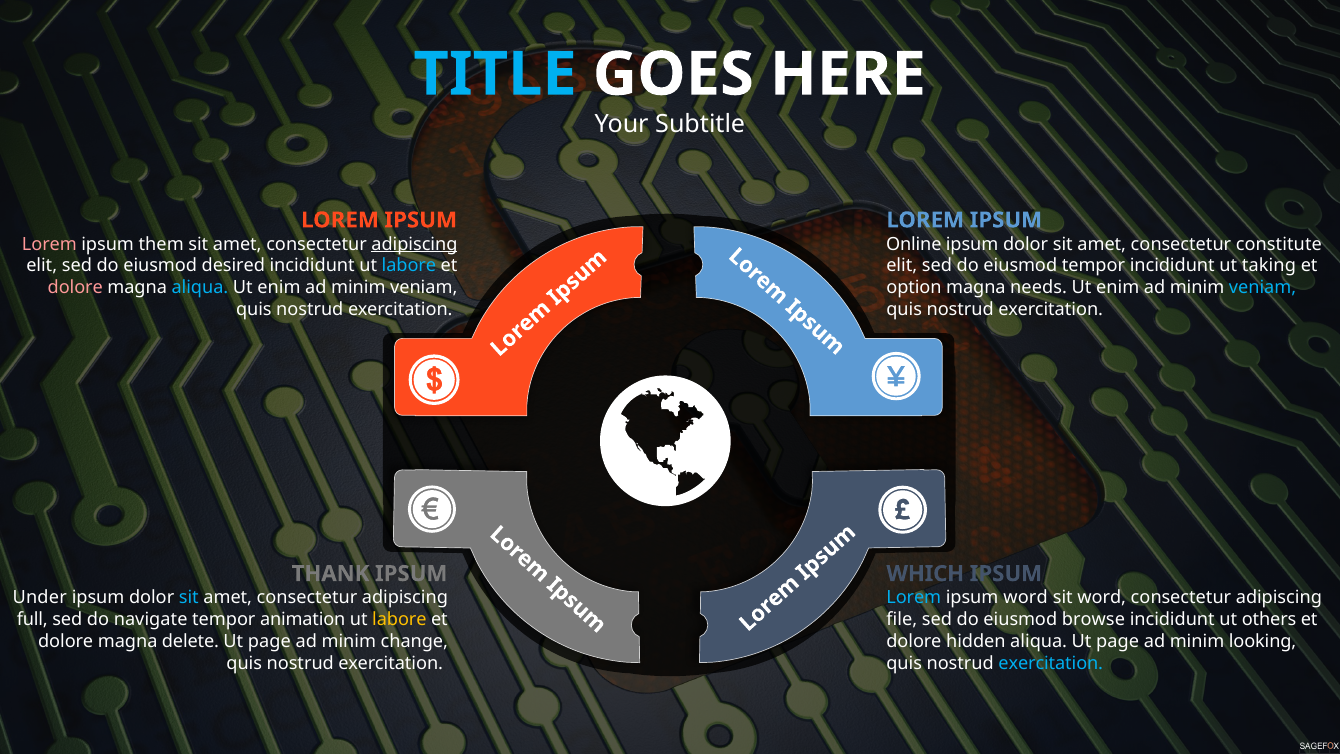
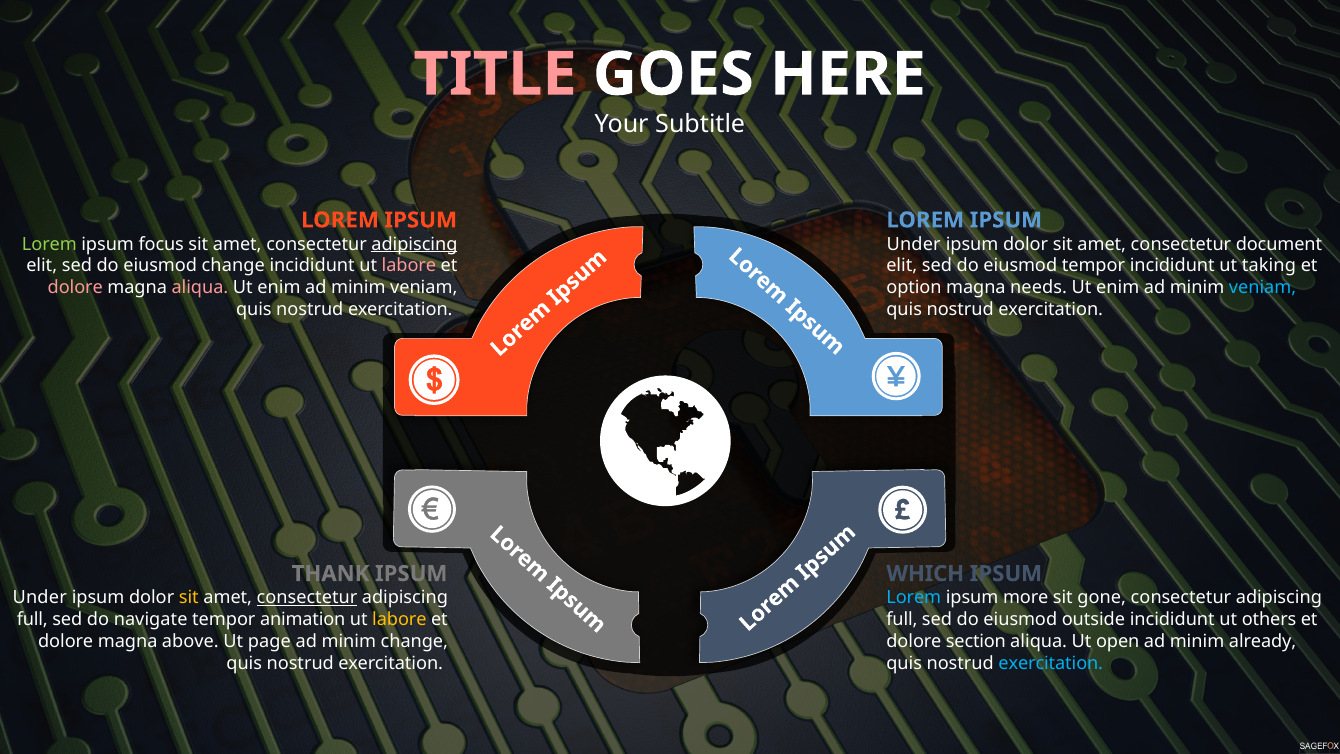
TITLE colour: light blue -> pink
Lorem at (49, 244) colour: pink -> light green
them: them -> focus
Online at (914, 244): Online -> Under
constitute: constitute -> document
eiusmod desired: desired -> change
labore at (409, 266) colour: light blue -> pink
aliqua at (200, 288) colour: light blue -> pink
sit at (189, 598) colour: light blue -> yellow
consectetur at (307, 598) underline: none -> present
ipsum word: word -> more
sit word: word -> gone
file at (902, 619): file -> full
browse: browse -> outside
delete: delete -> above
hidden: hidden -> section
aliqua Ut page: page -> open
looking: looking -> already
